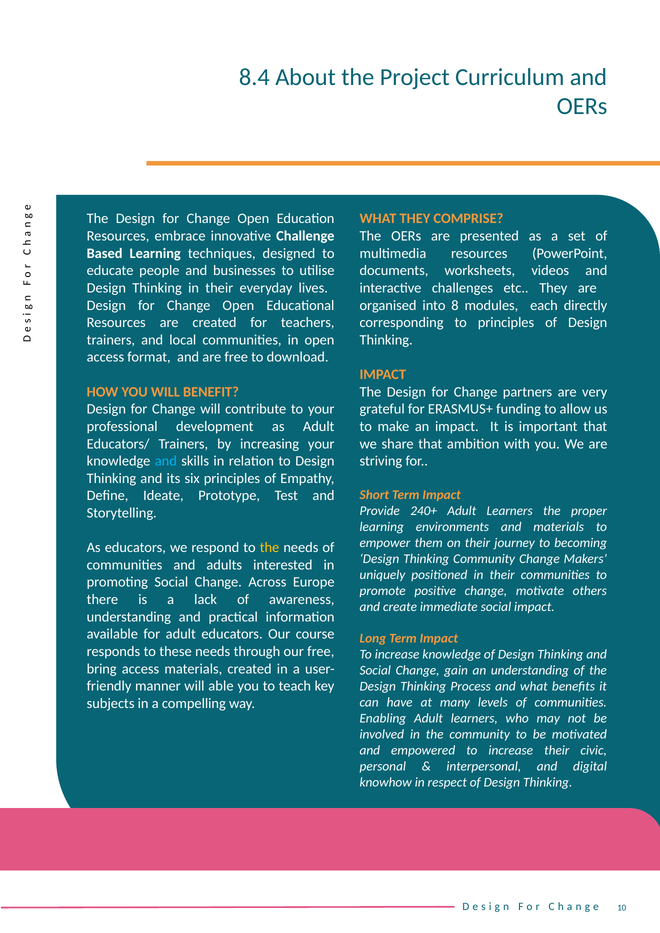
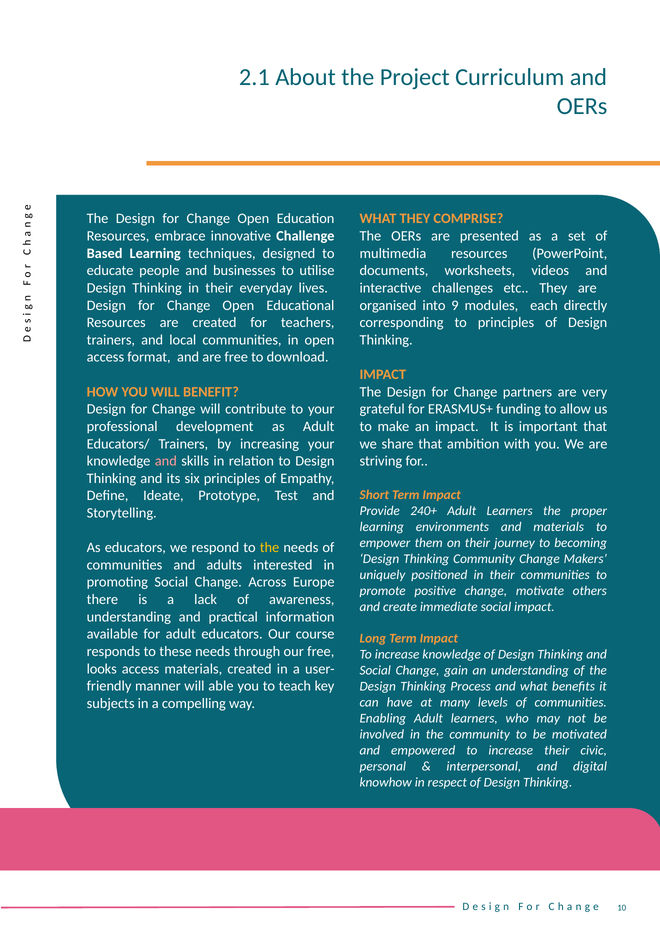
8.4: 8.4 -> 2.1
8: 8 -> 9
and at (166, 461) colour: light blue -> pink
bring: bring -> looks
